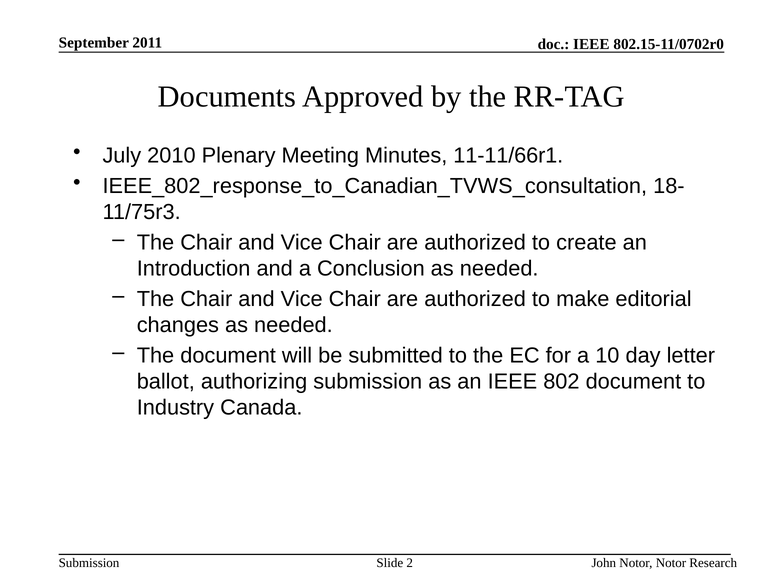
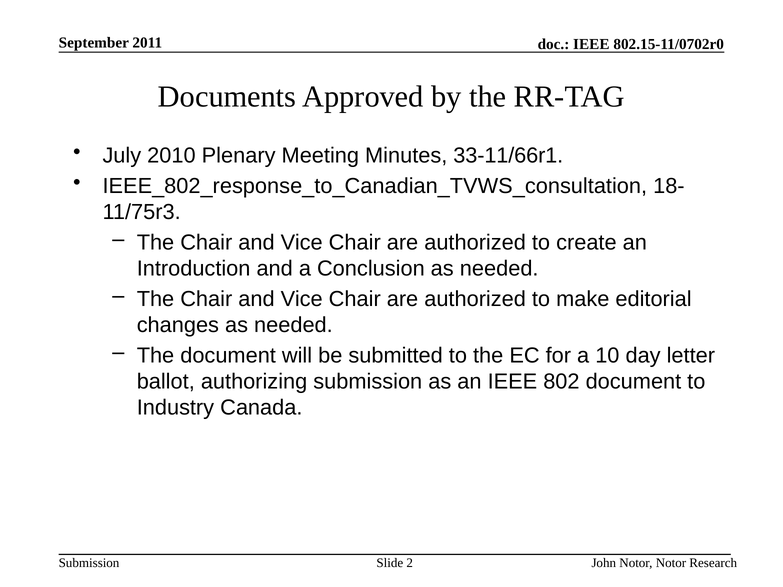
11-11/66r1: 11-11/66r1 -> 33-11/66r1
